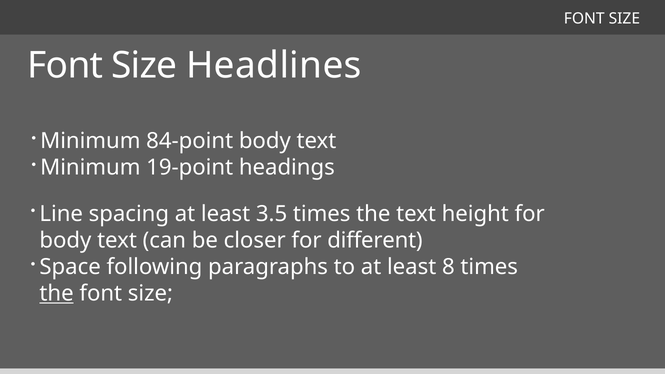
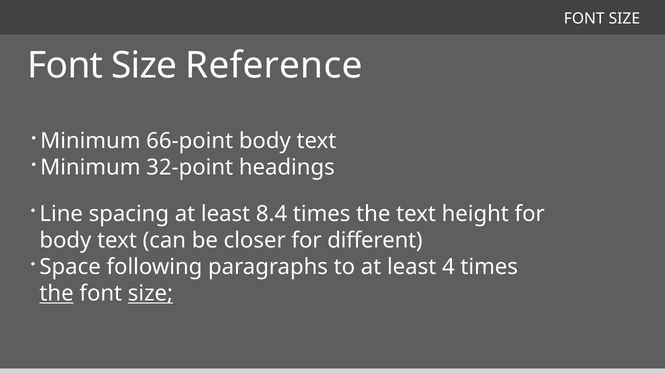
Headlines: Headlines -> Reference
84-point: 84-point -> 66-point
19-point: 19-point -> 32-point
3.5: 3.5 -> 8.4
8: 8 -> 4
size at (150, 294) underline: none -> present
